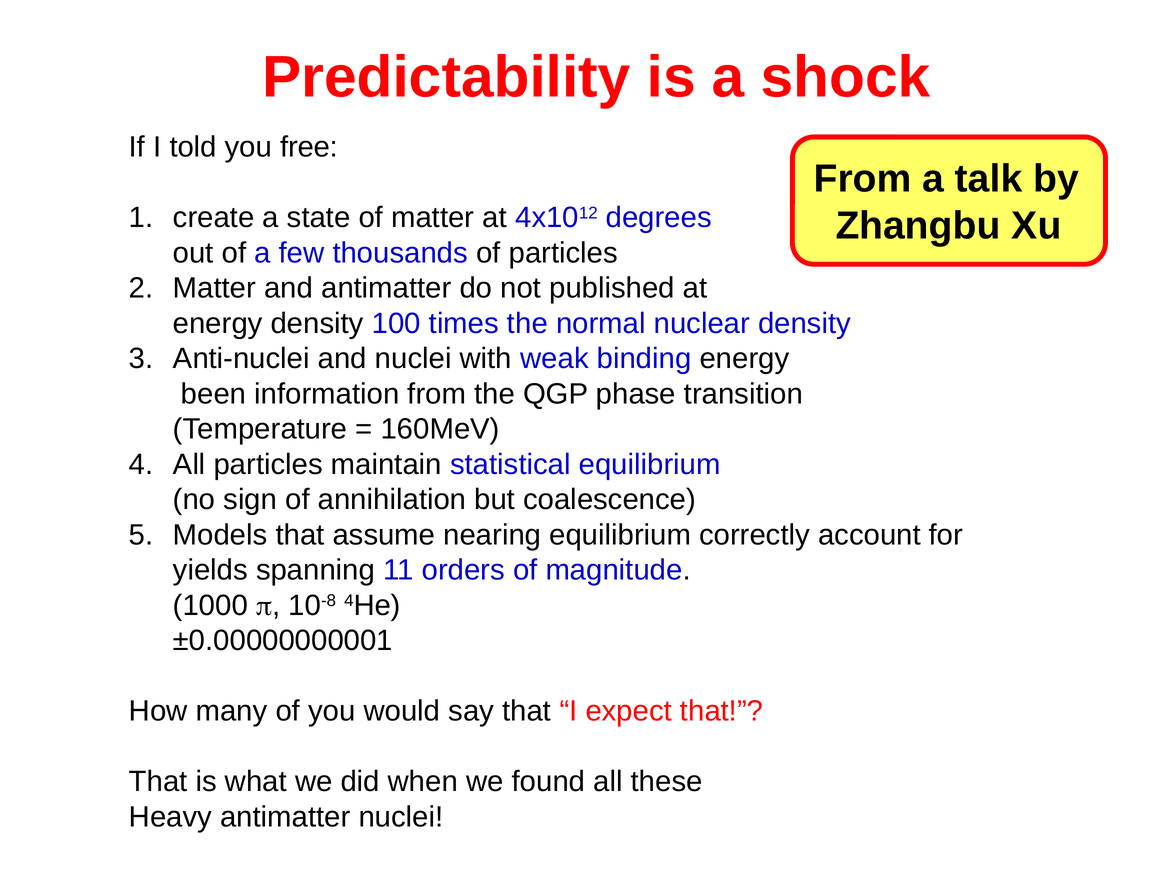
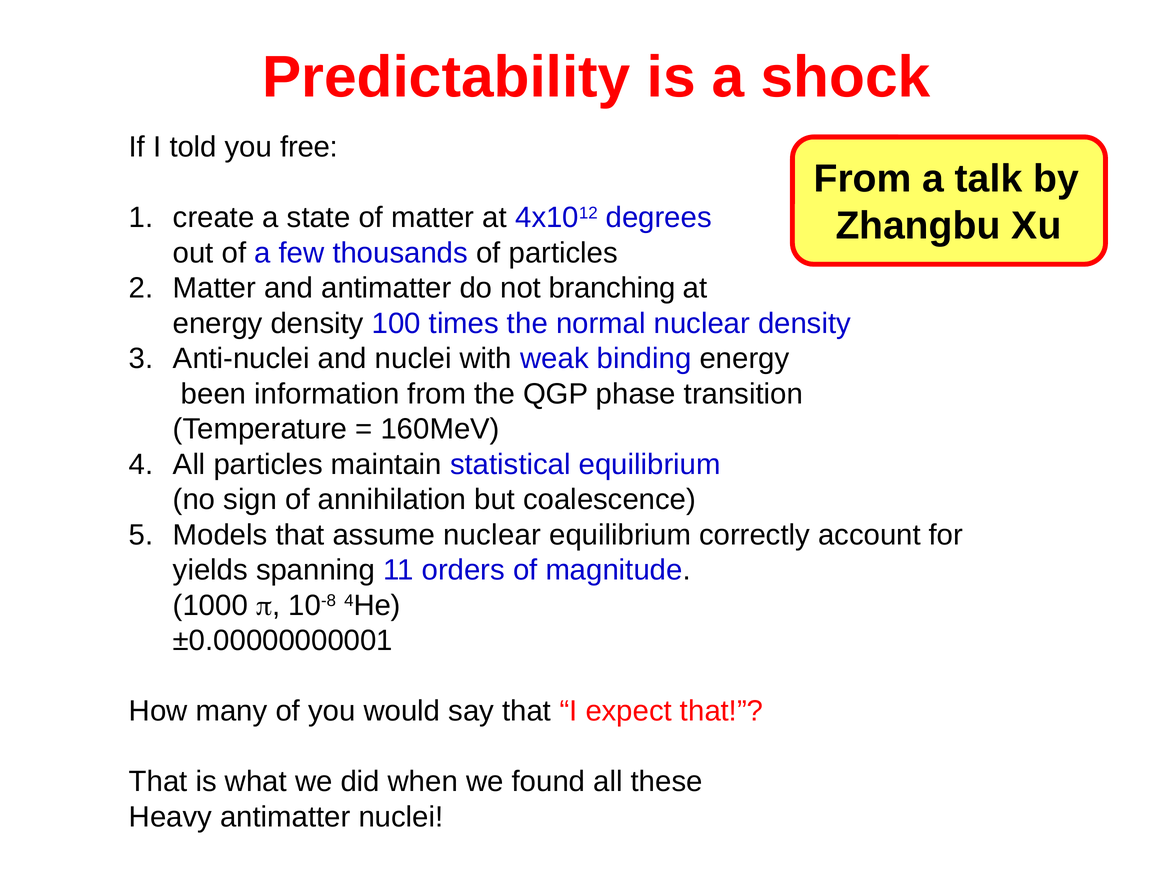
published: published -> branching
assume nearing: nearing -> nuclear
